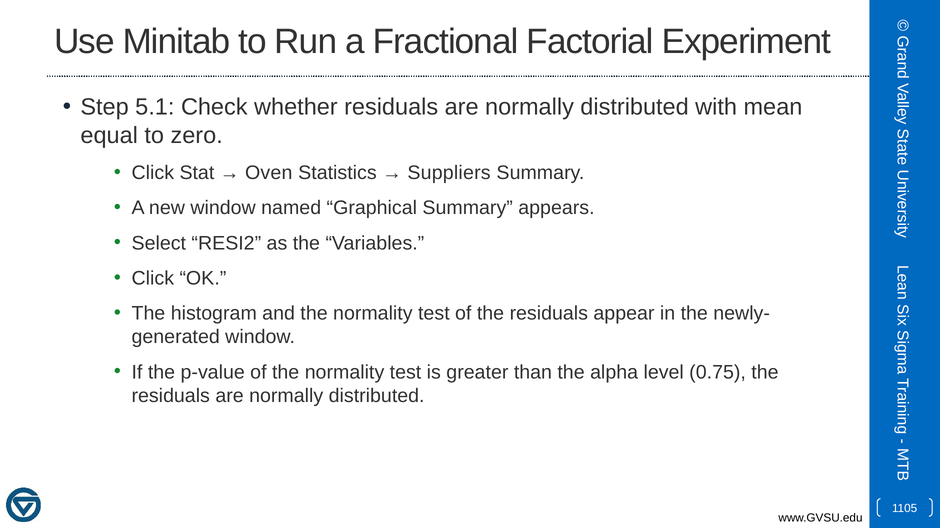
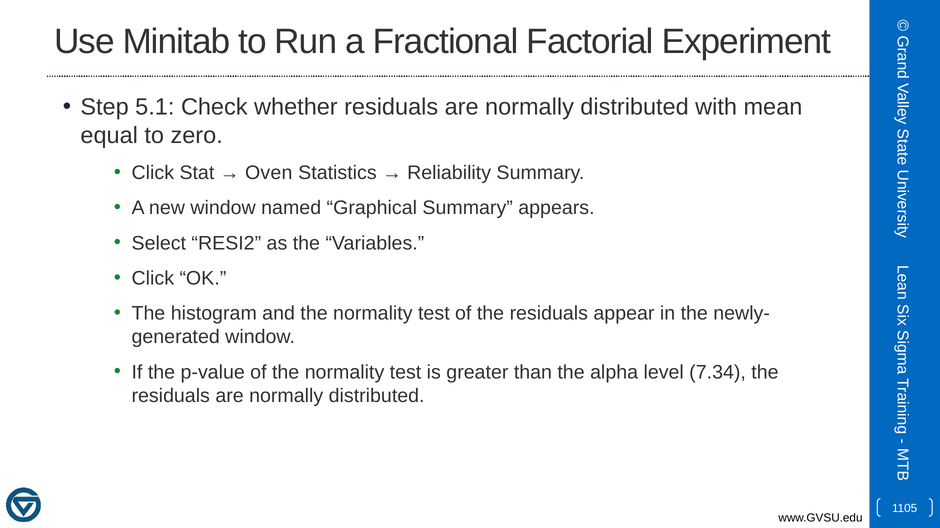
Suppliers: Suppliers -> Reliability
0.75: 0.75 -> 7.34
